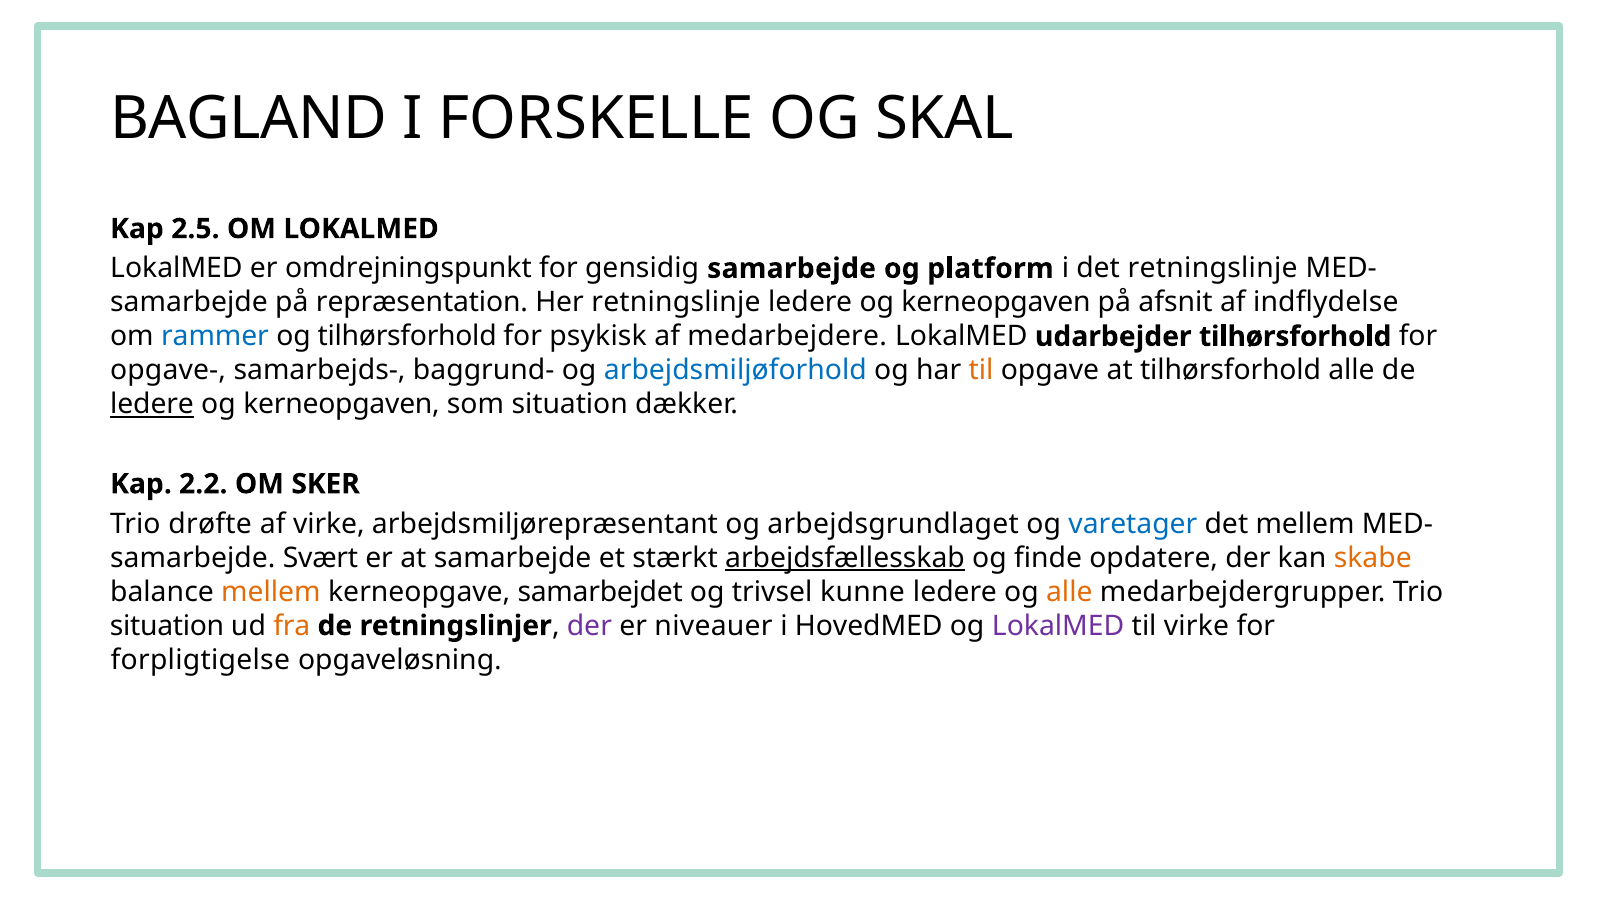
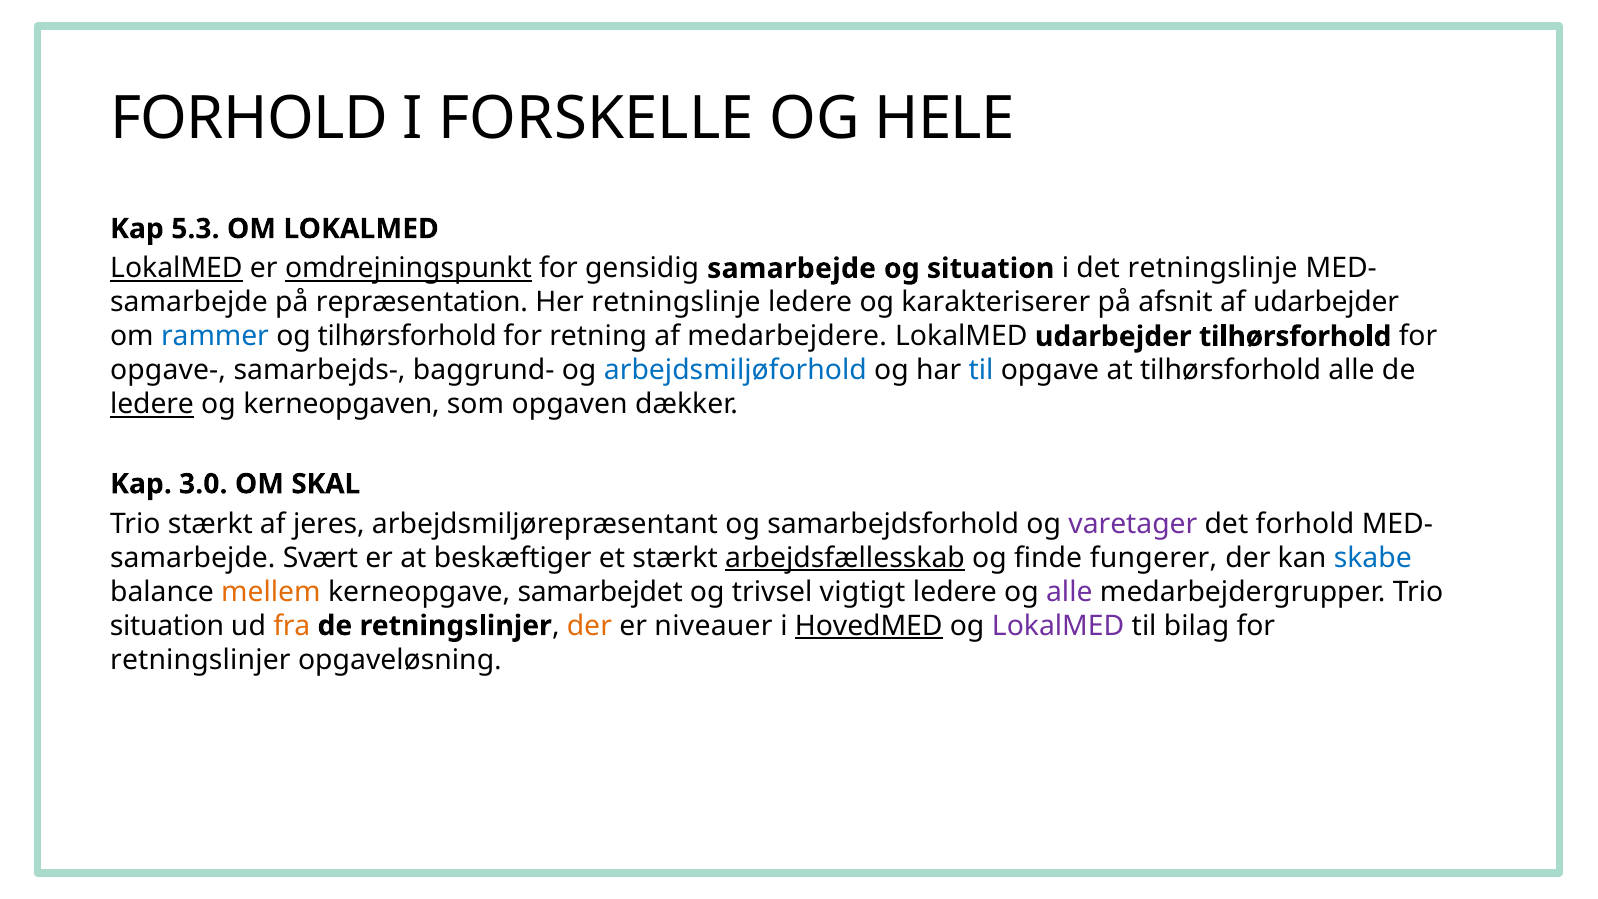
BAGLAND at (249, 119): BAGLAND -> FORHOLD
SKAL: SKAL -> HELE
2.5: 2.5 -> 5.3
LokalMED at (176, 268) underline: none -> present
omdrejningspunkt underline: none -> present
og platform: platform -> situation
kerneopgaven at (996, 303): kerneopgaven -> karakteriserer
af indflydelse: indflydelse -> udarbejder
psykisk: psykisk -> retning
til at (981, 371) colour: orange -> blue
som situation: situation -> opgaven
2.2: 2.2 -> 3.0
SKER: SKER -> SKAL
Trio drøfte: drøfte -> stærkt
af virke: virke -> jeres
arbejdsgrundlaget: arbejdsgrundlaget -> samarbejdsforhold
varetager colour: blue -> purple
det mellem: mellem -> forhold
at samarbejde: samarbejde -> beskæftiger
opdatere: opdatere -> fungerer
skabe colour: orange -> blue
kunne: kunne -> vigtigt
alle at (1069, 592) colour: orange -> purple
der at (589, 626) colour: purple -> orange
HovedMED underline: none -> present
til virke: virke -> bilag
forpligtigelse at (200, 660): forpligtigelse -> retningslinjer
